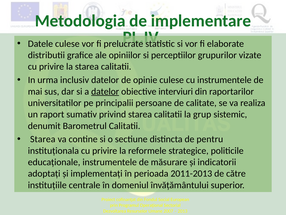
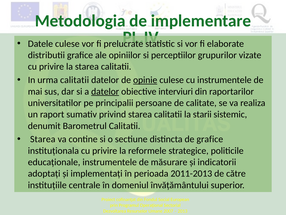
urma inclusiv: inclusiv -> calitatii
opinie underline: none -> present
grup: grup -> starii
de pentru: pentru -> grafice
